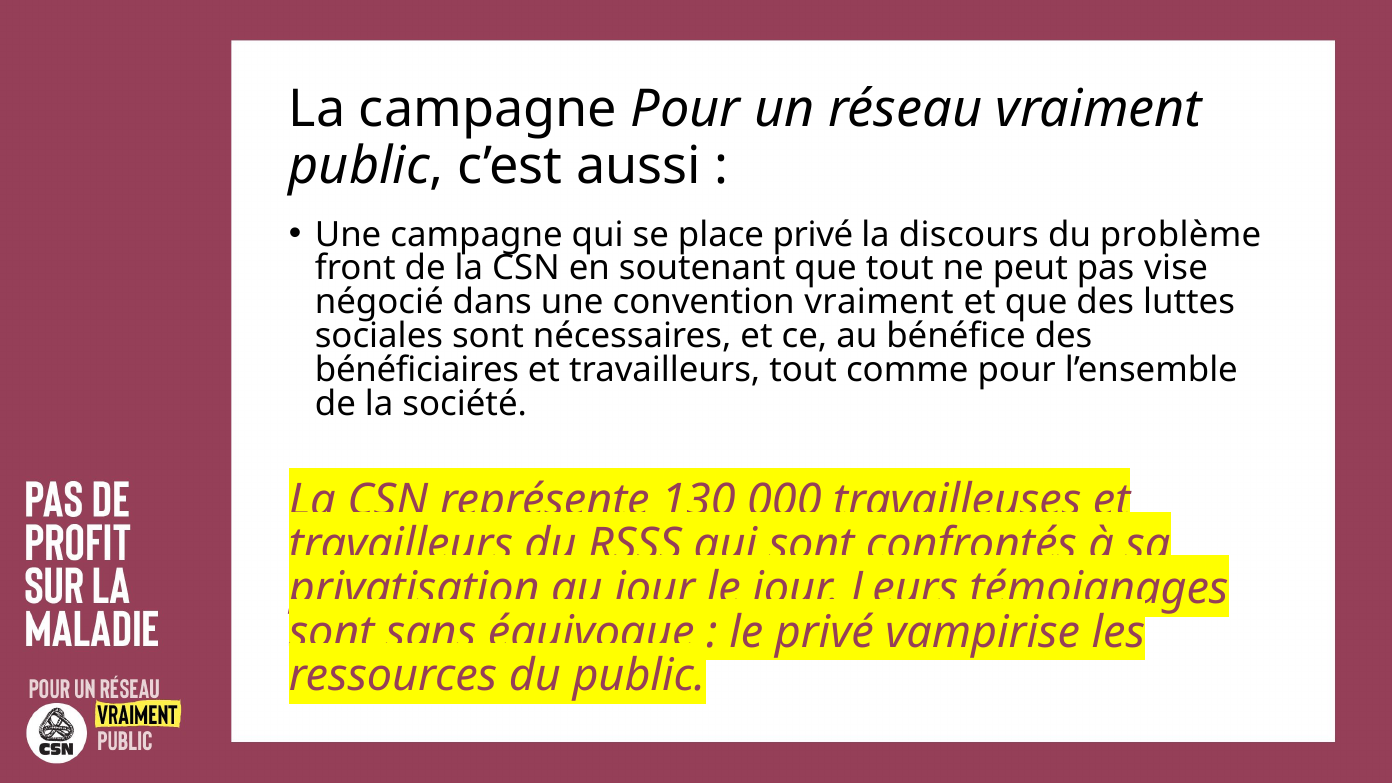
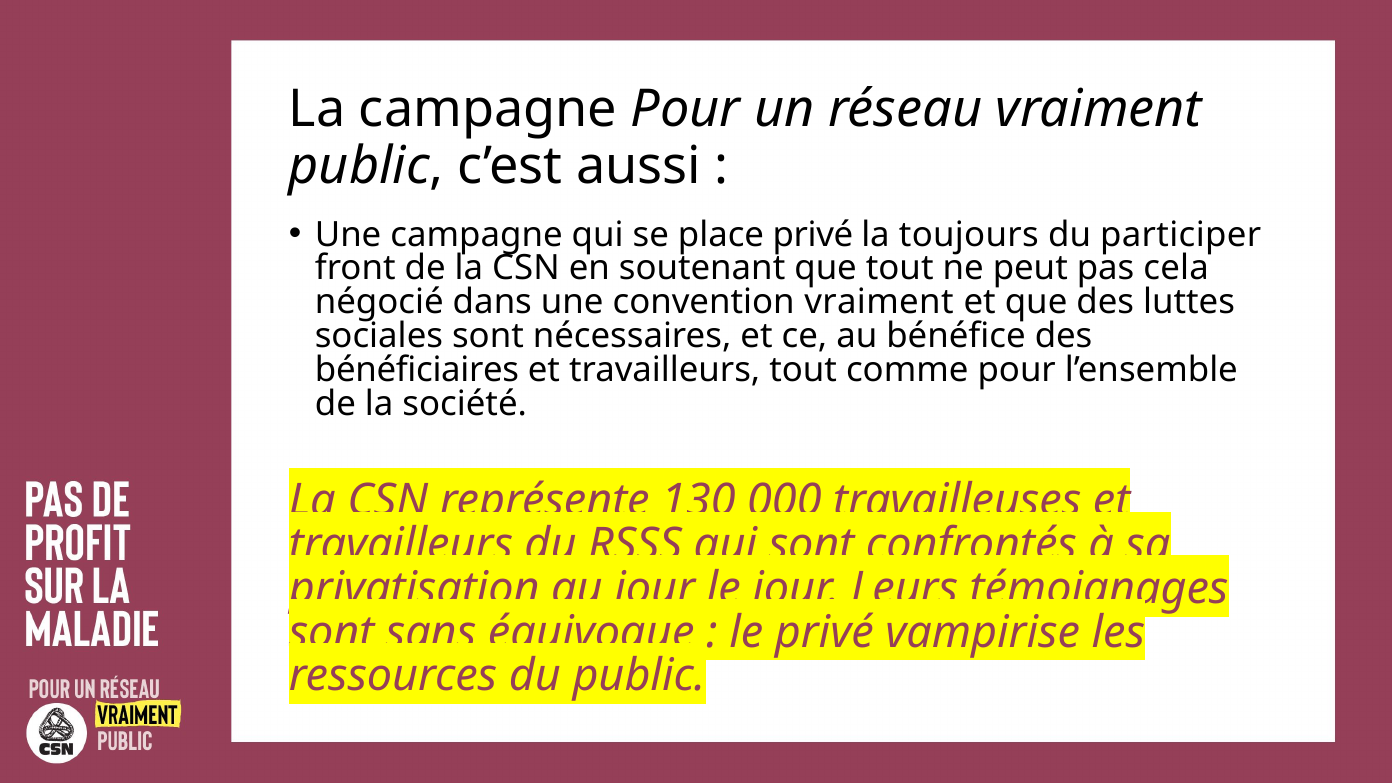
discours: discours -> toujours
problème: problème -> participer
vise: vise -> cela
